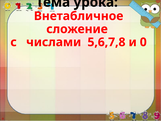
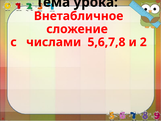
0: 0 -> 2
